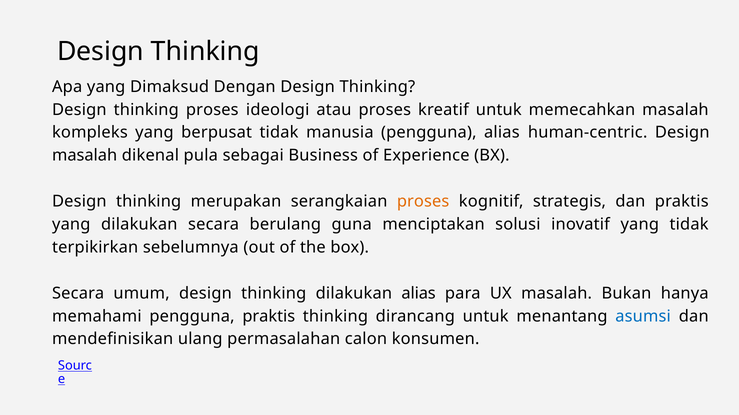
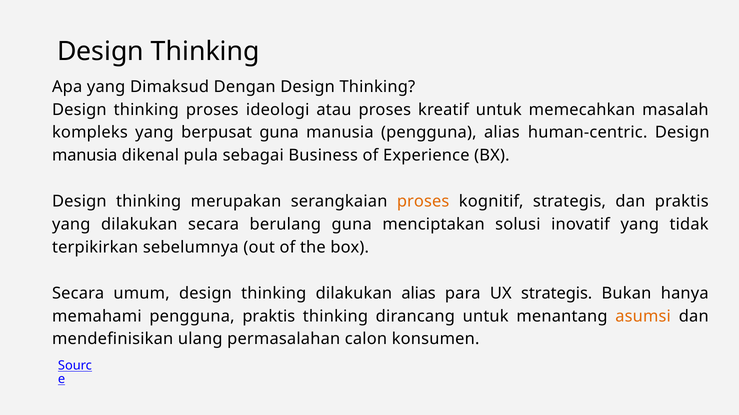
berpusat tidak: tidak -> guna
masalah at (85, 156): masalah -> manusia
UX masalah: masalah -> strategis
asumsi colour: blue -> orange
